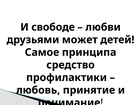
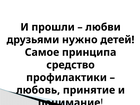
свободе: свободе -> прошли
может: может -> нужно
